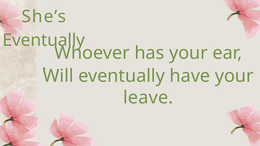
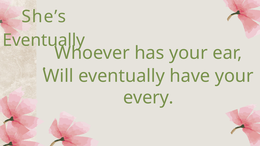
leave: leave -> every
